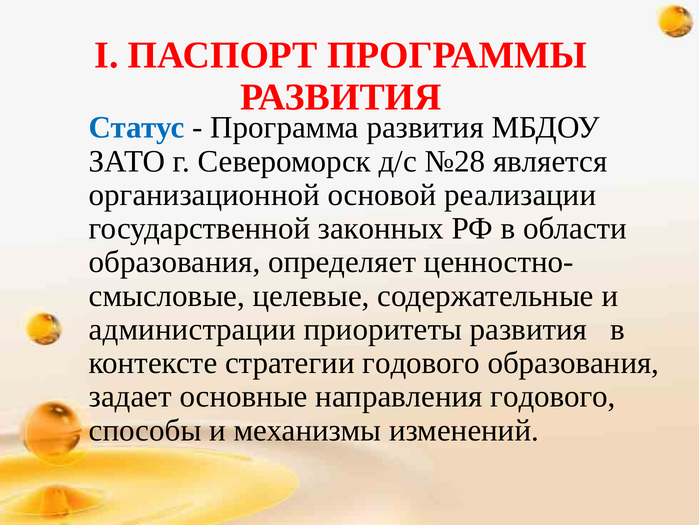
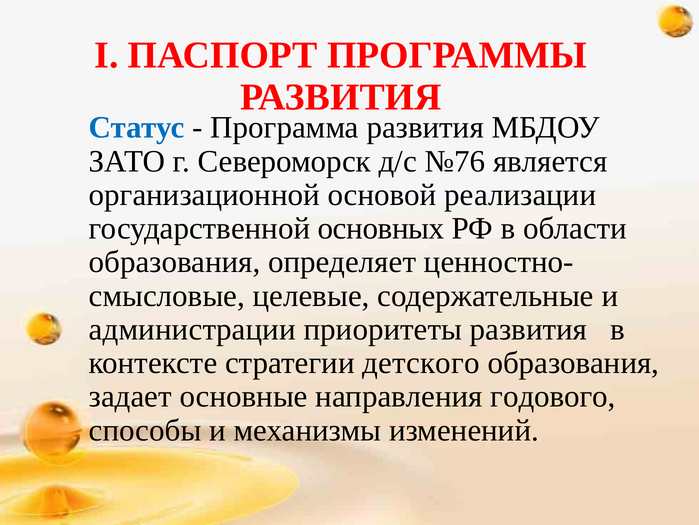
№28: №28 -> №76
законных: законных -> основных
стратегии годового: годового -> детского
